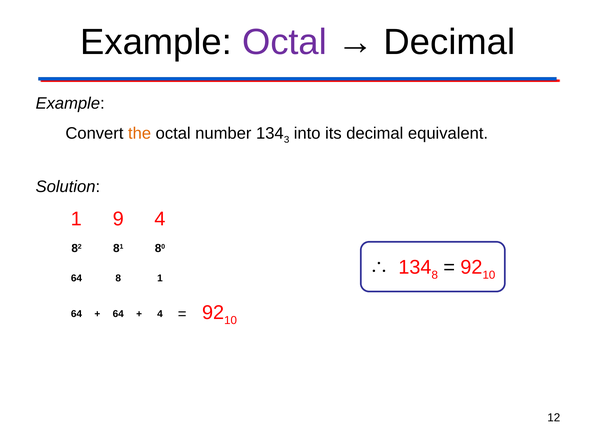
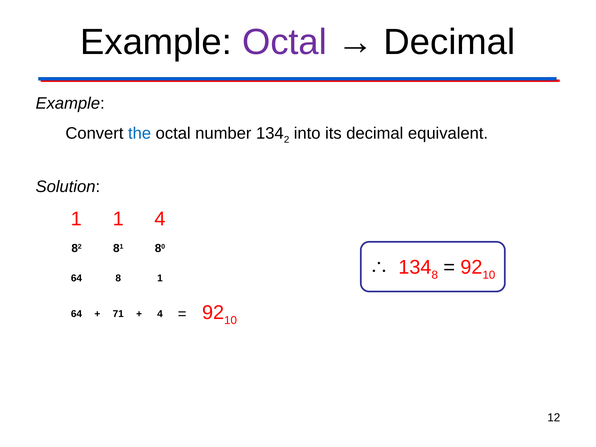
the colour: orange -> blue
3: 3 -> 2
1 9: 9 -> 1
64 at (118, 314): 64 -> 71
